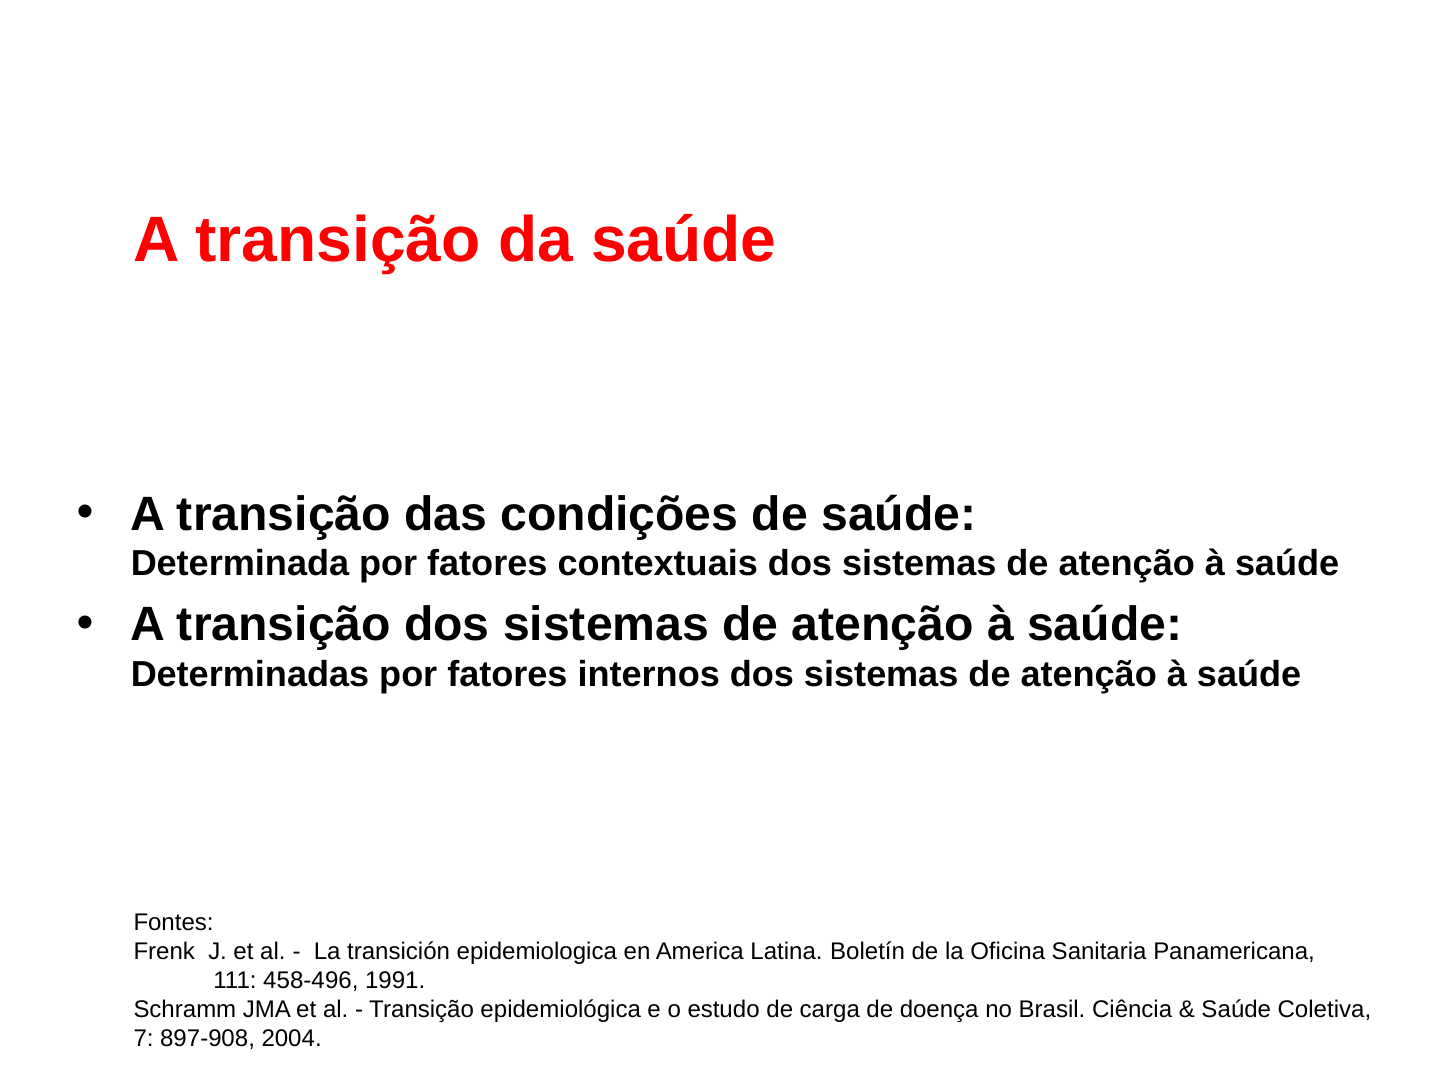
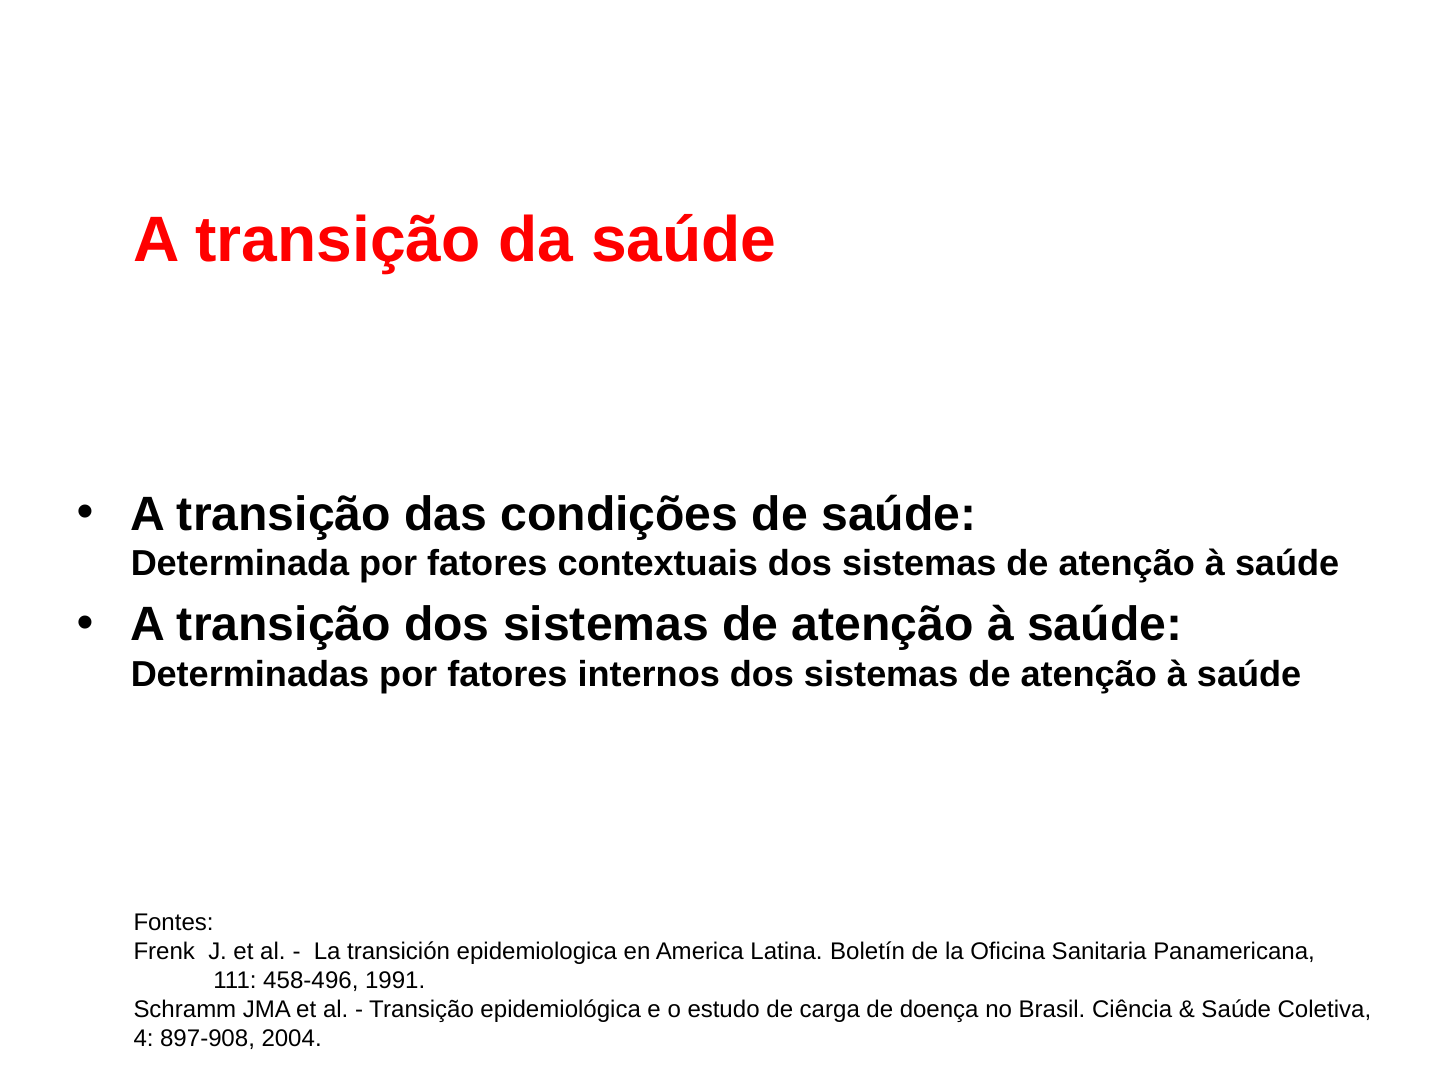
7: 7 -> 4
